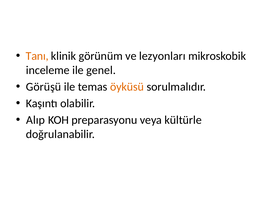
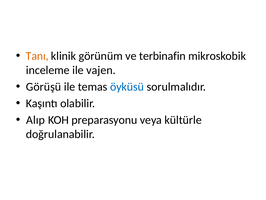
lezyonları: lezyonları -> terbinafin
genel: genel -> vajen
öyküsü colour: orange -> blue
